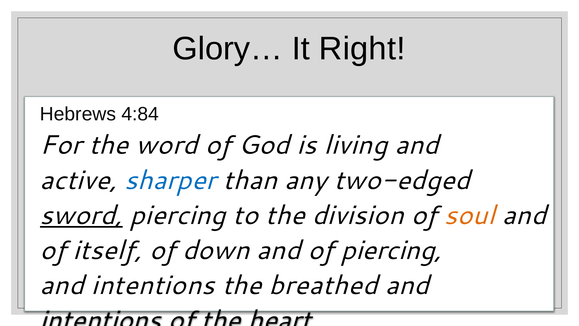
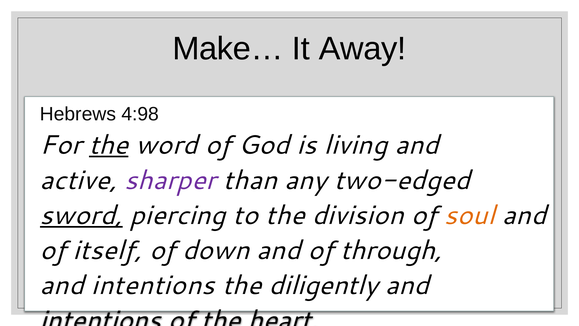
Glory…: Glory… -> Make…
Right: Right -> Away
4:84: 4:84 -> 4:98
the at (109, 145) underline: none -> present
sharper colour: blue -> purple
of piercing: piercing -> through
breathed: breathed -> diligently
